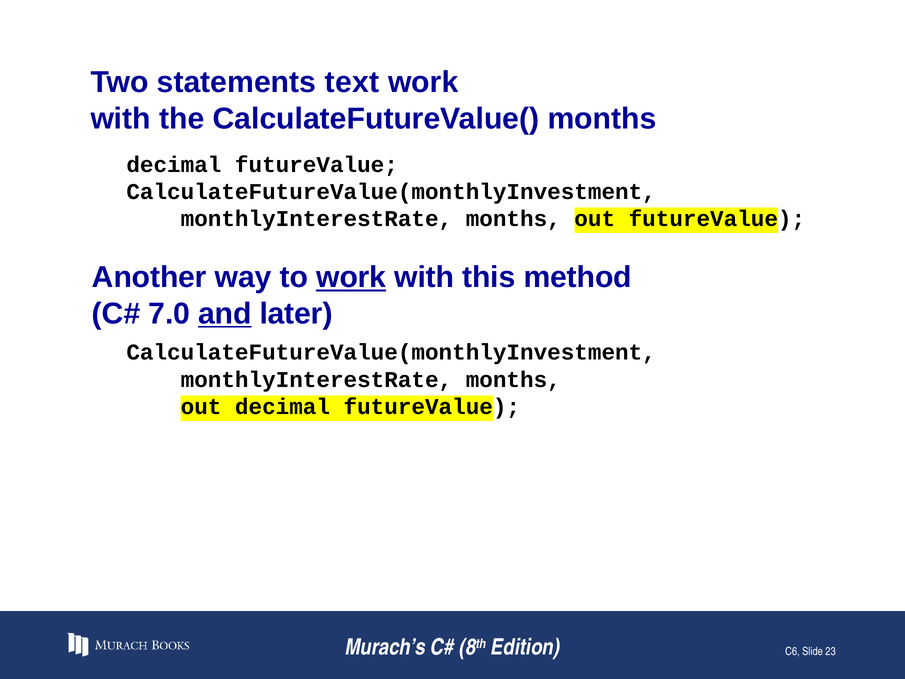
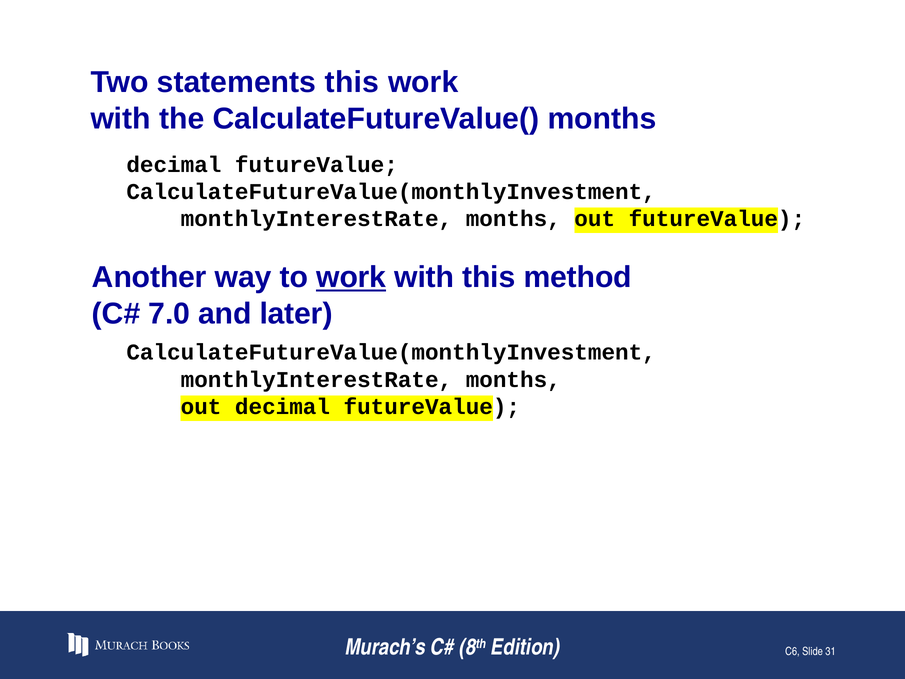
statements text: text -> this
and underline: present -> none
23: 23 -> 31
